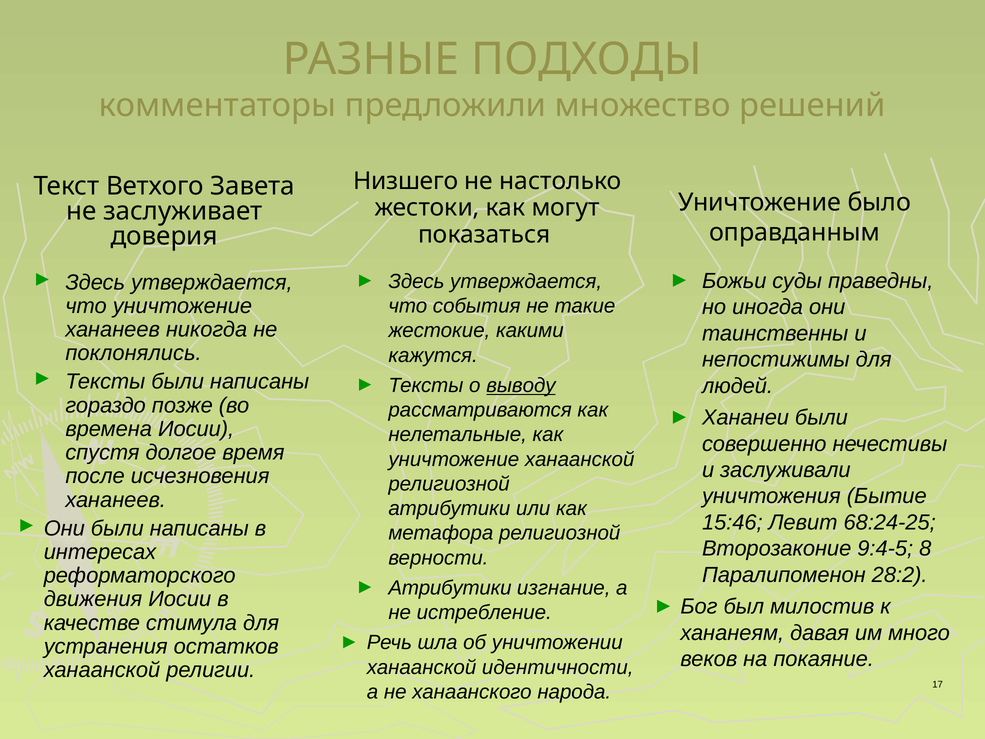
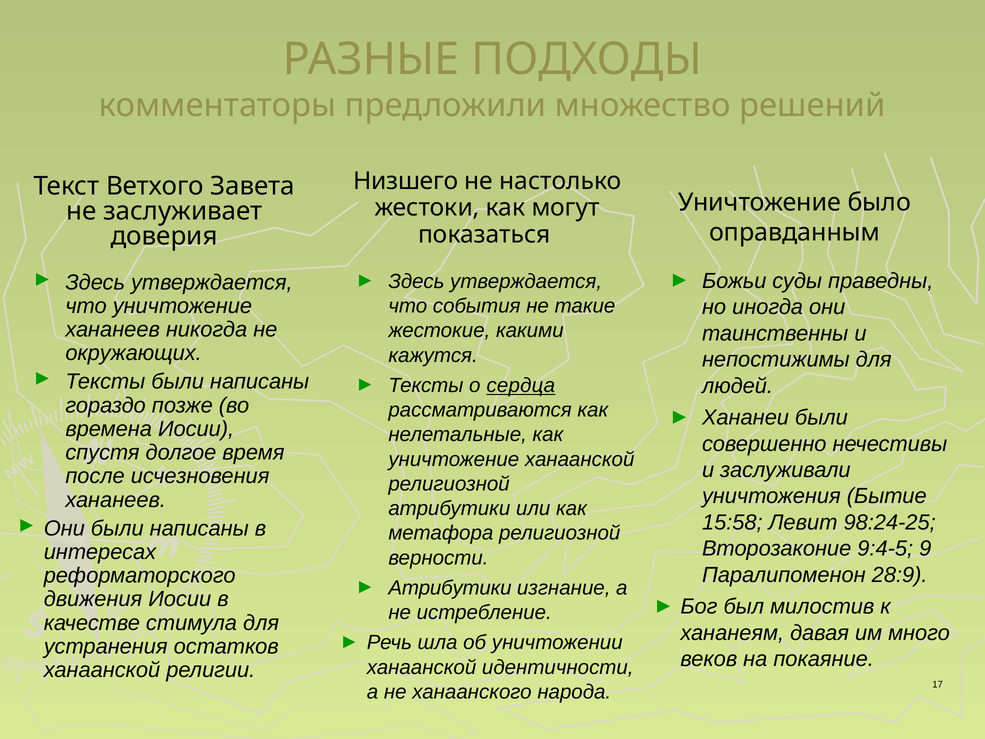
поклонялись: поклонялись -> окружающих
выводу: выводу -> сердца
15:46: 15:46 -> 15:58
68:24-25: 68:24-25 -> 98:24-25
8: 8 -> 9
28:2: 28:2 -> 28:9
